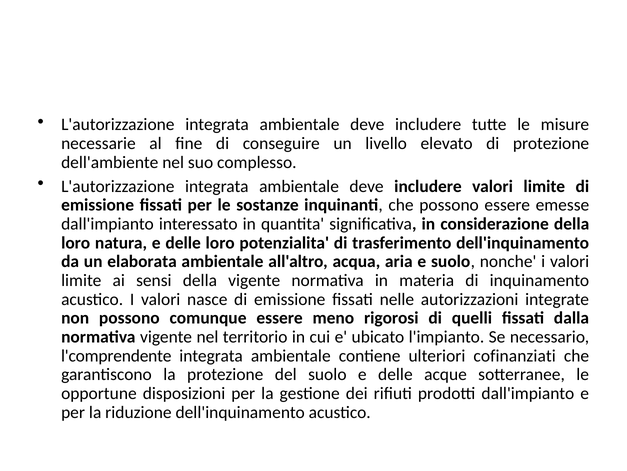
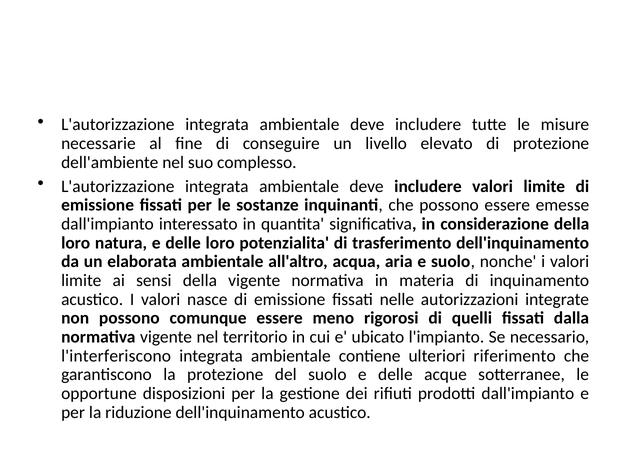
l'comprendente: l'comprendente -> l'interferiscono
cofinanziati: cofinanziati -> riferimento
